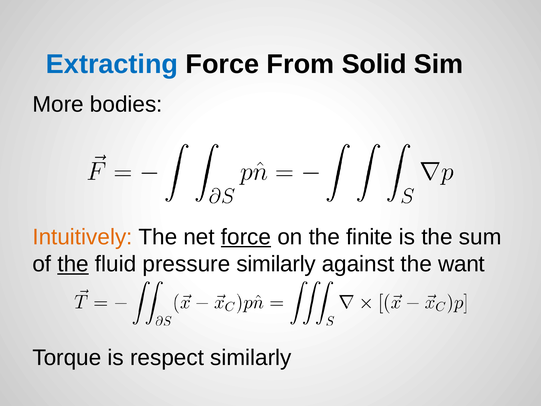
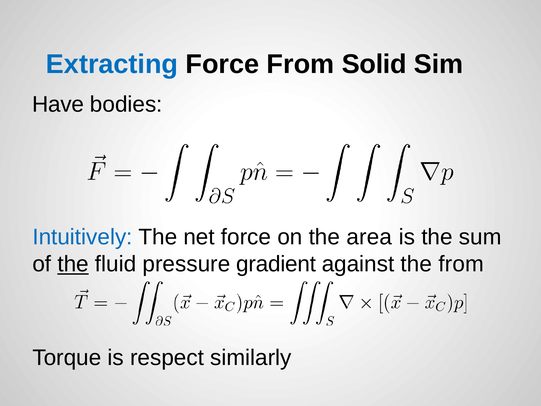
More: More -> Have
Intuitively colour: orange -> blue
force at (246, 237) underline: present -> none
finite: finite -> area
pressure similarly: similarly -> gradient
the want: want -> from
